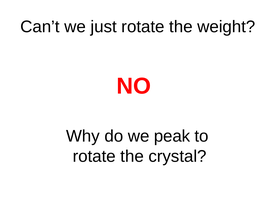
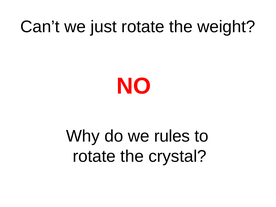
peak: peak -> rules
